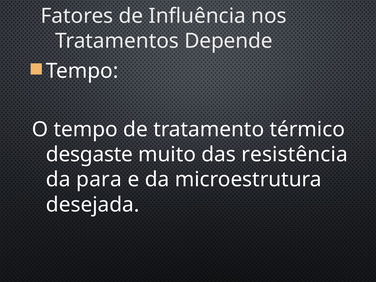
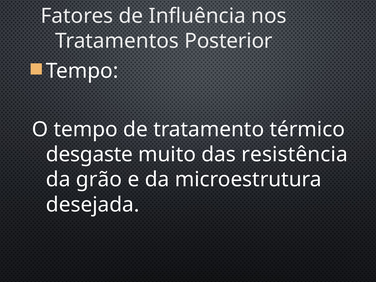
Depende: Depende -> Posterior
para: para -> grão
